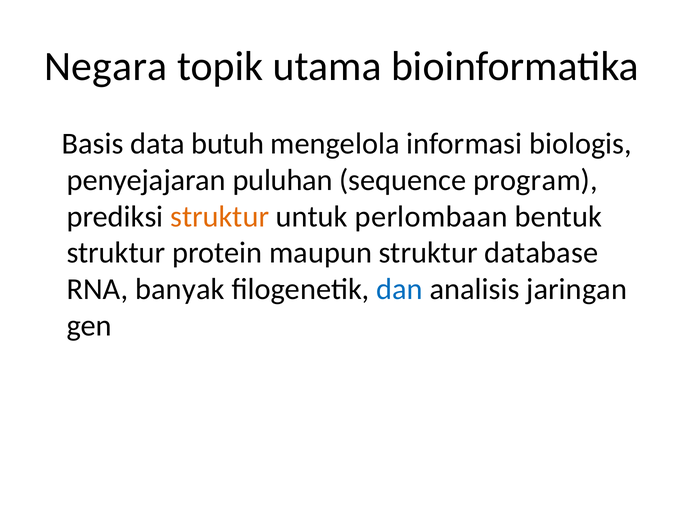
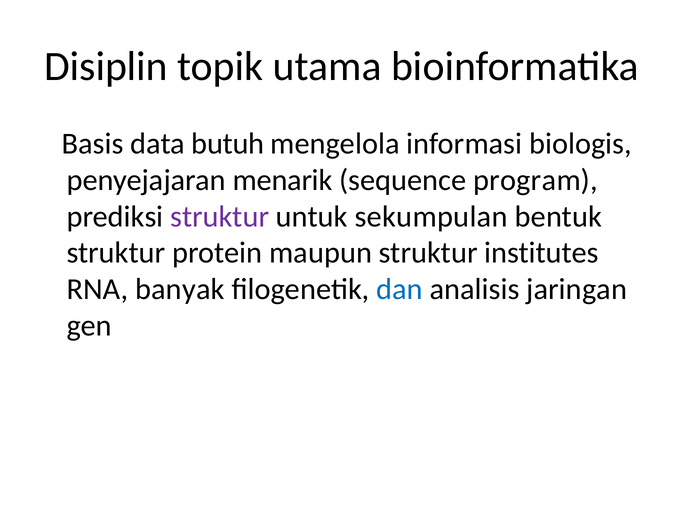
Negara: Negara -> Disiplin
puluhan: puluhan -> menarik
struktur at (220, 216) colour: orange -> purple
perlombaan: perlombaan -> sekumpulan
database: database -> institutes
